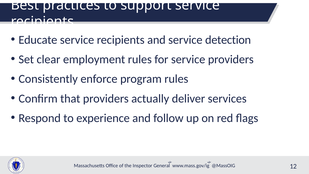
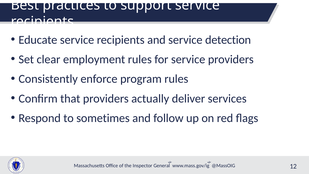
experience: experience -> sometimes
